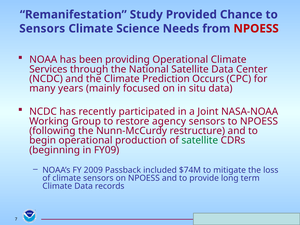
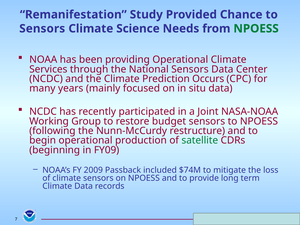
NPOESS at (256, 29) colour: red -> green
National Satellite: Satellite -> Sensors
agency: agency -> budget
